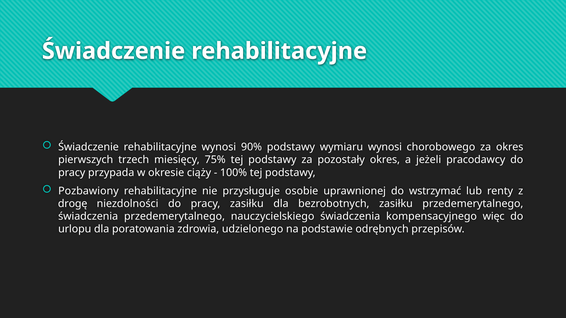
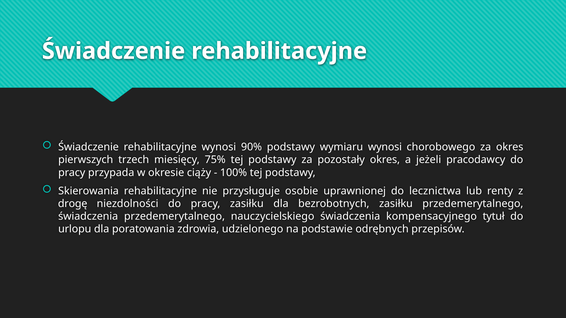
Pozbawiony: Pozbawiony -> Skierowania
wstrzymać: wstrzymać -> lecznictwa
więc: więc -> tytuł
